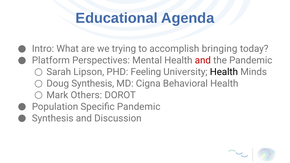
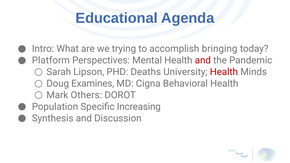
Feeling: Feeling -> Deaths
Health at (224, 72) colour: black -> red
Doug Synthesis: Synthesis -> Examines
Specific Pandemic: Pandemic -> Increasing
